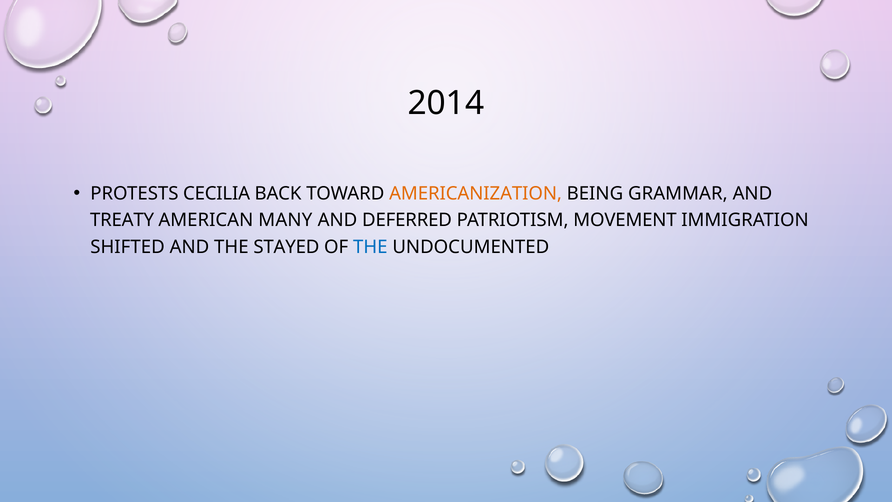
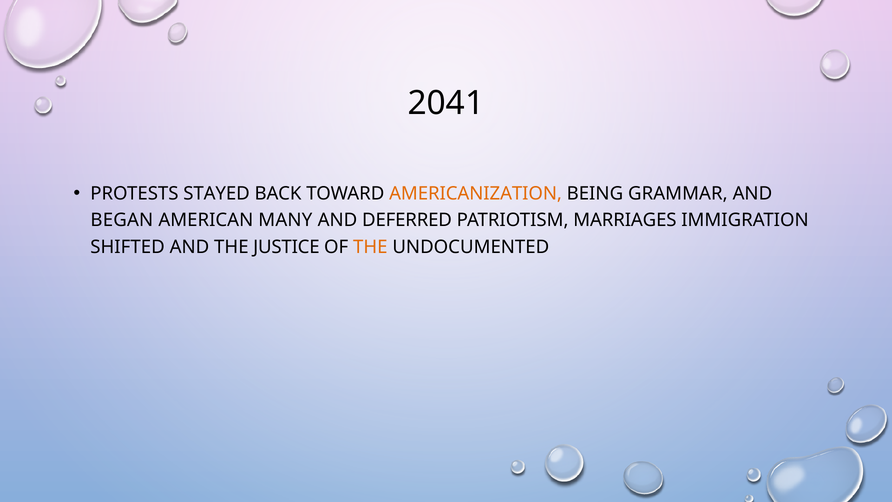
2014: 2014 -> 2041
CECILIA: CECILIA -> STAYED
TREATY: TREATY -> BEGAN
MOVEMENT: MOVEMENT -> MARRIAGES
STAYED: STAYED -> JUSTICE
THE at (370, 247) colour: blue -> orange
